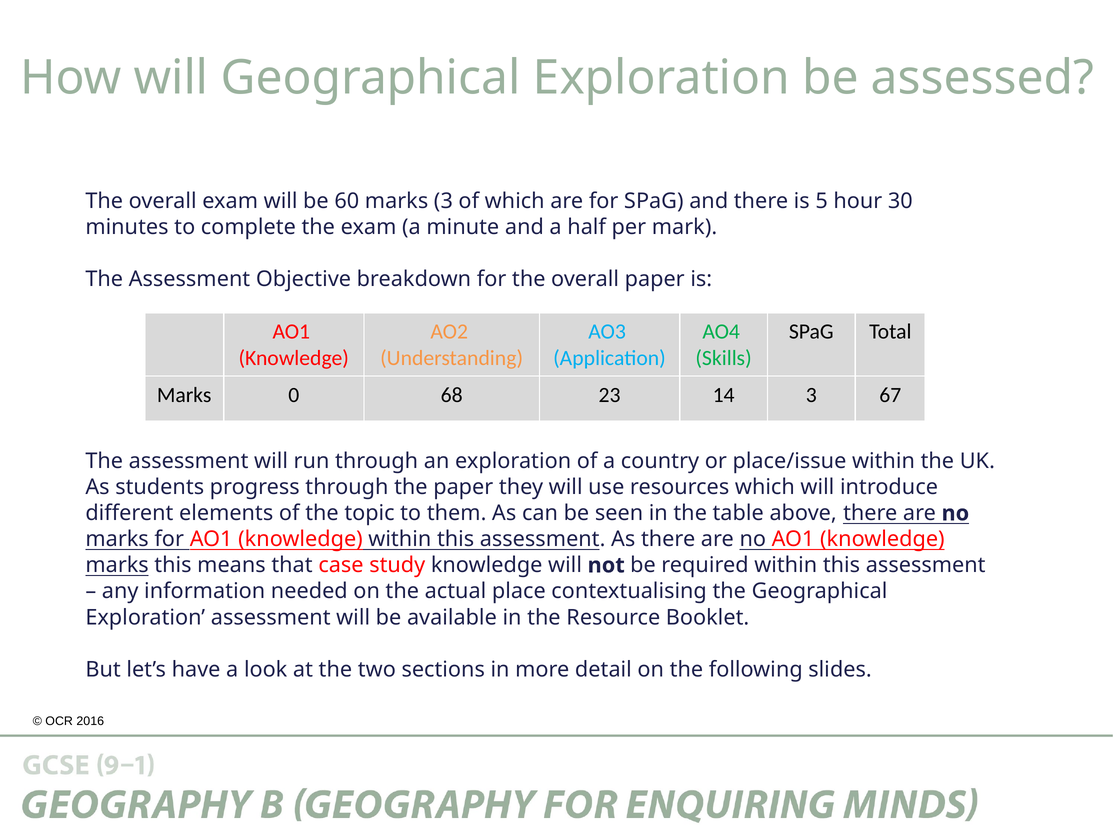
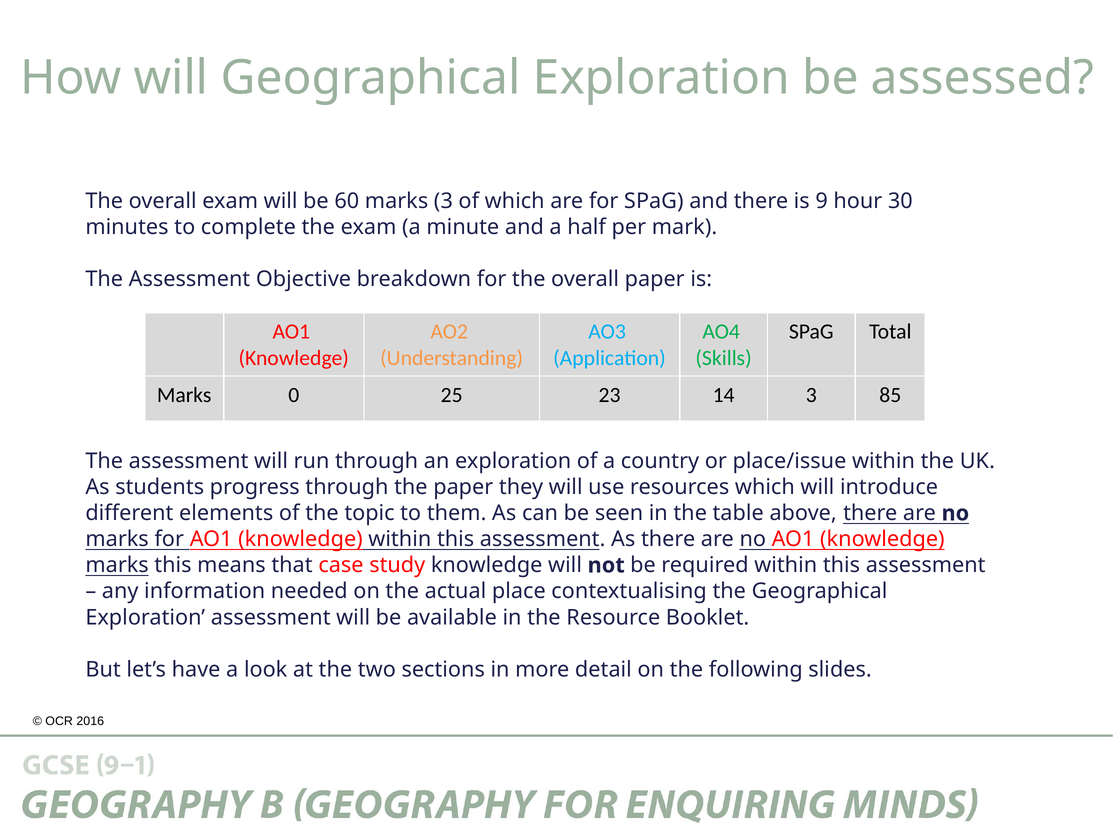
5: 5 -> 9
68: 68 -> 25
67: 67 -> 85
